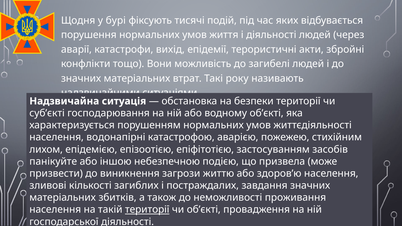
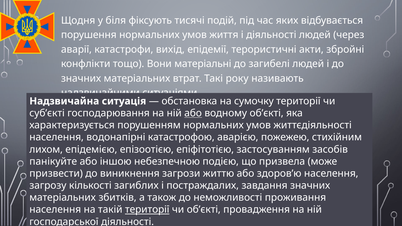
бурі: бурі -> біля
можливість: можливість -> матеріальні
безпеки: безпеки -> сумочку
або at (193, 113) underline: none -> present
зливові: зливові -> загрозу
